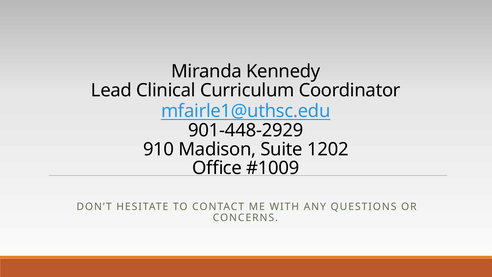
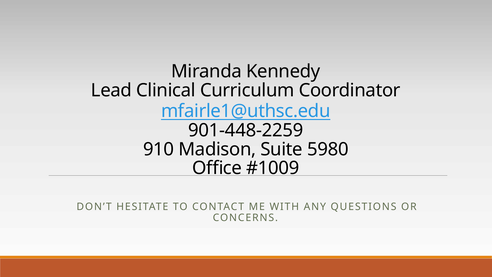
901-448-2929: 901-448-2929 -> 901-448-2259
1202: 1202 -> 5980
